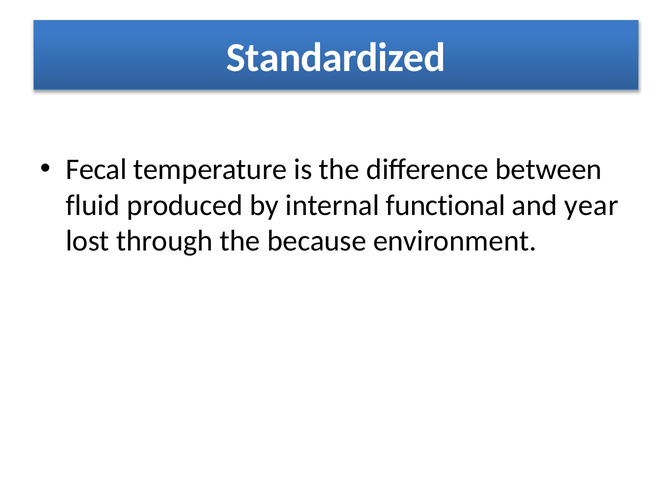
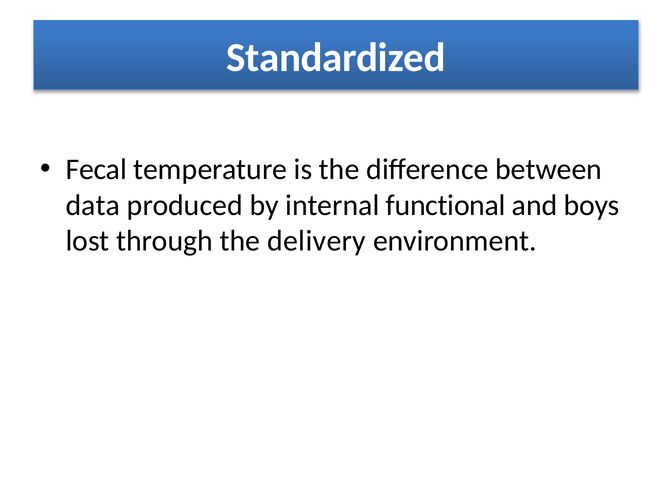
fluid: fluid -> data
year: year -> boys
because: because -> delivery
